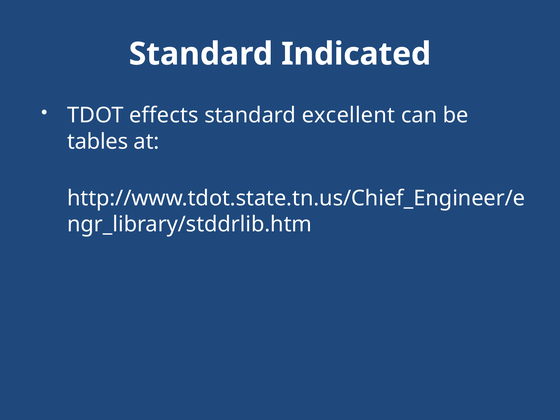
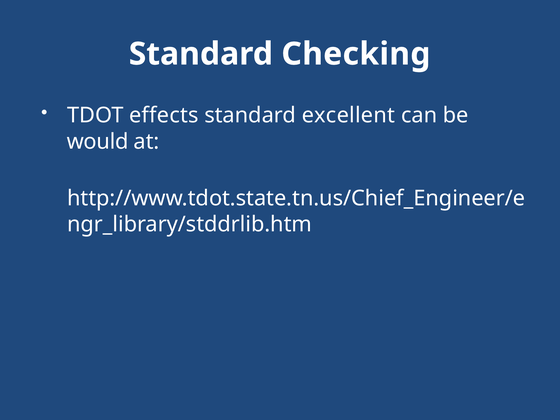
Indicated: Indicated -> Checking
tables: tables -> would
